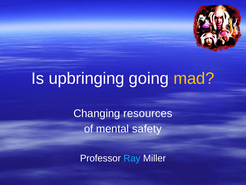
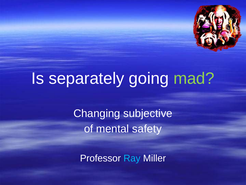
upbringing: upbringing -> separately
mad colour: yellow -> light green
resources: resources -> subjective
